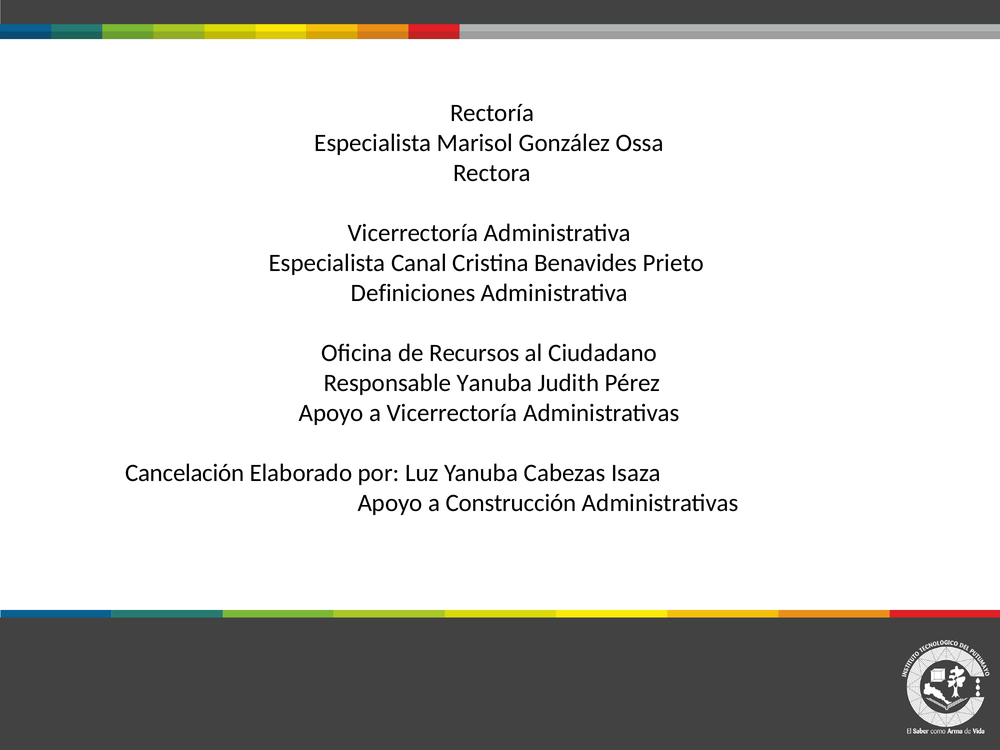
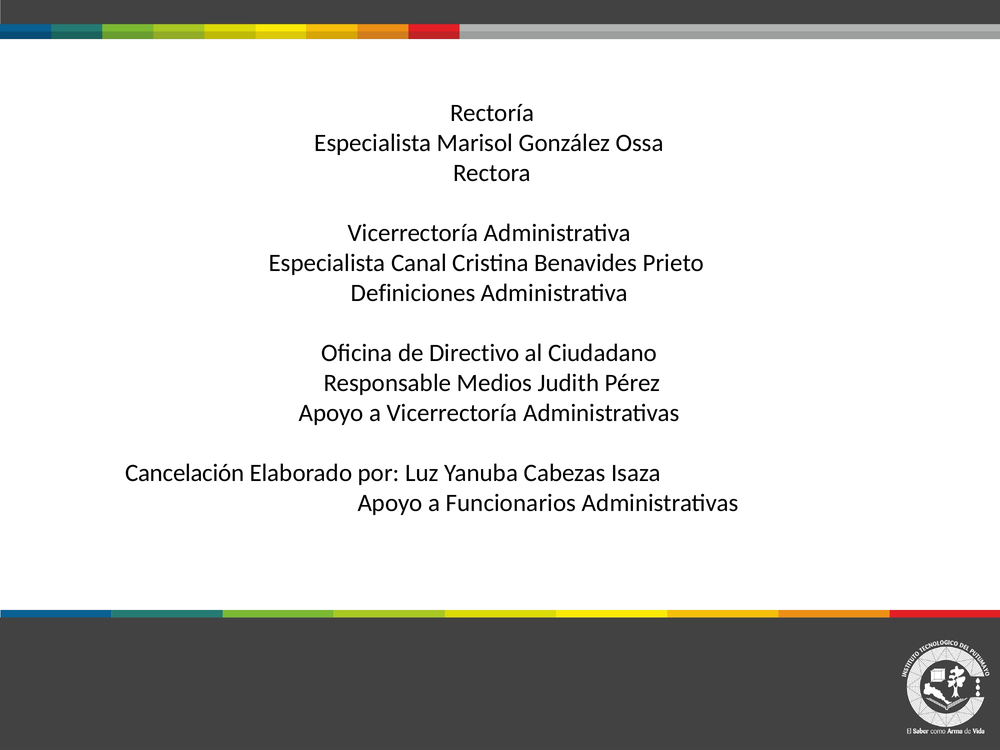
Recursos: Recursos -> Directivo
Responsable Yanuba: Yanuba -> Medios
Construcción: Construcción -> Funcionarios
